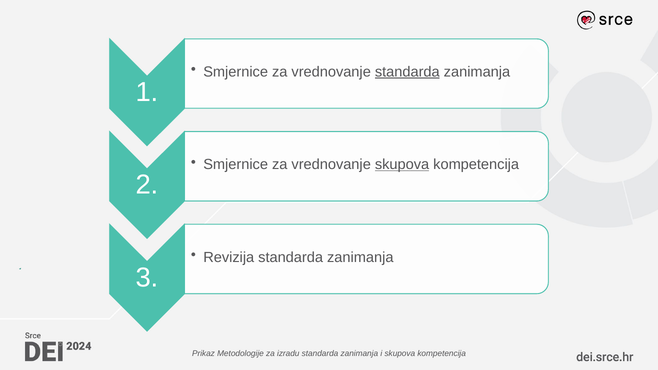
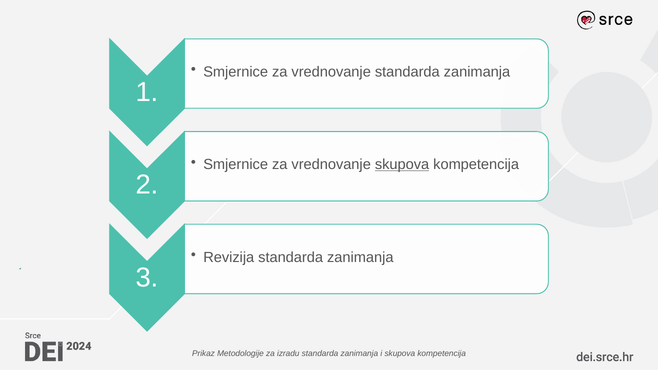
standarda at (407, 72) underline: present -> none
